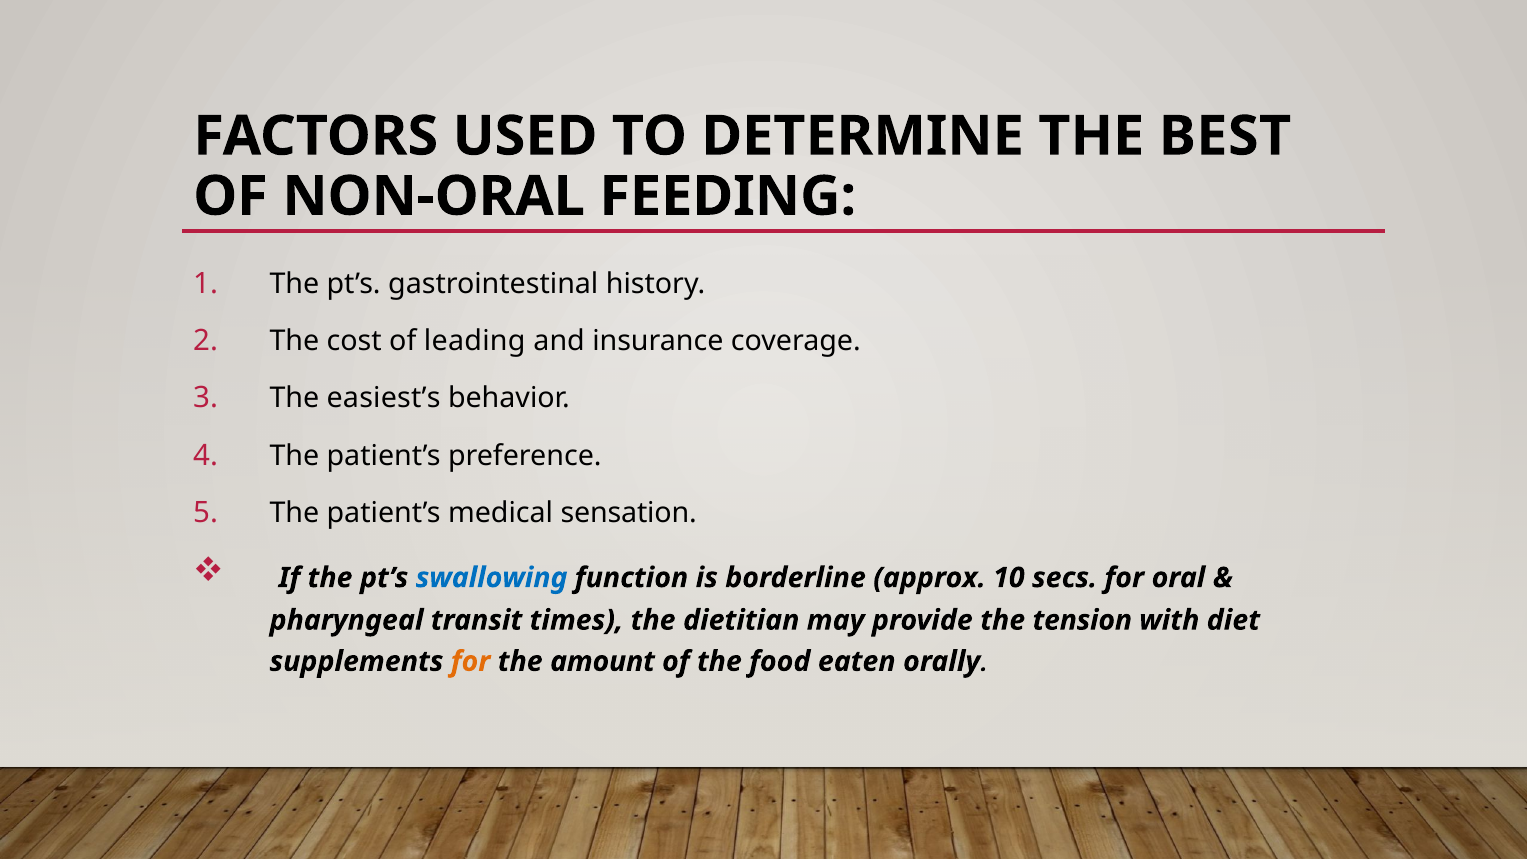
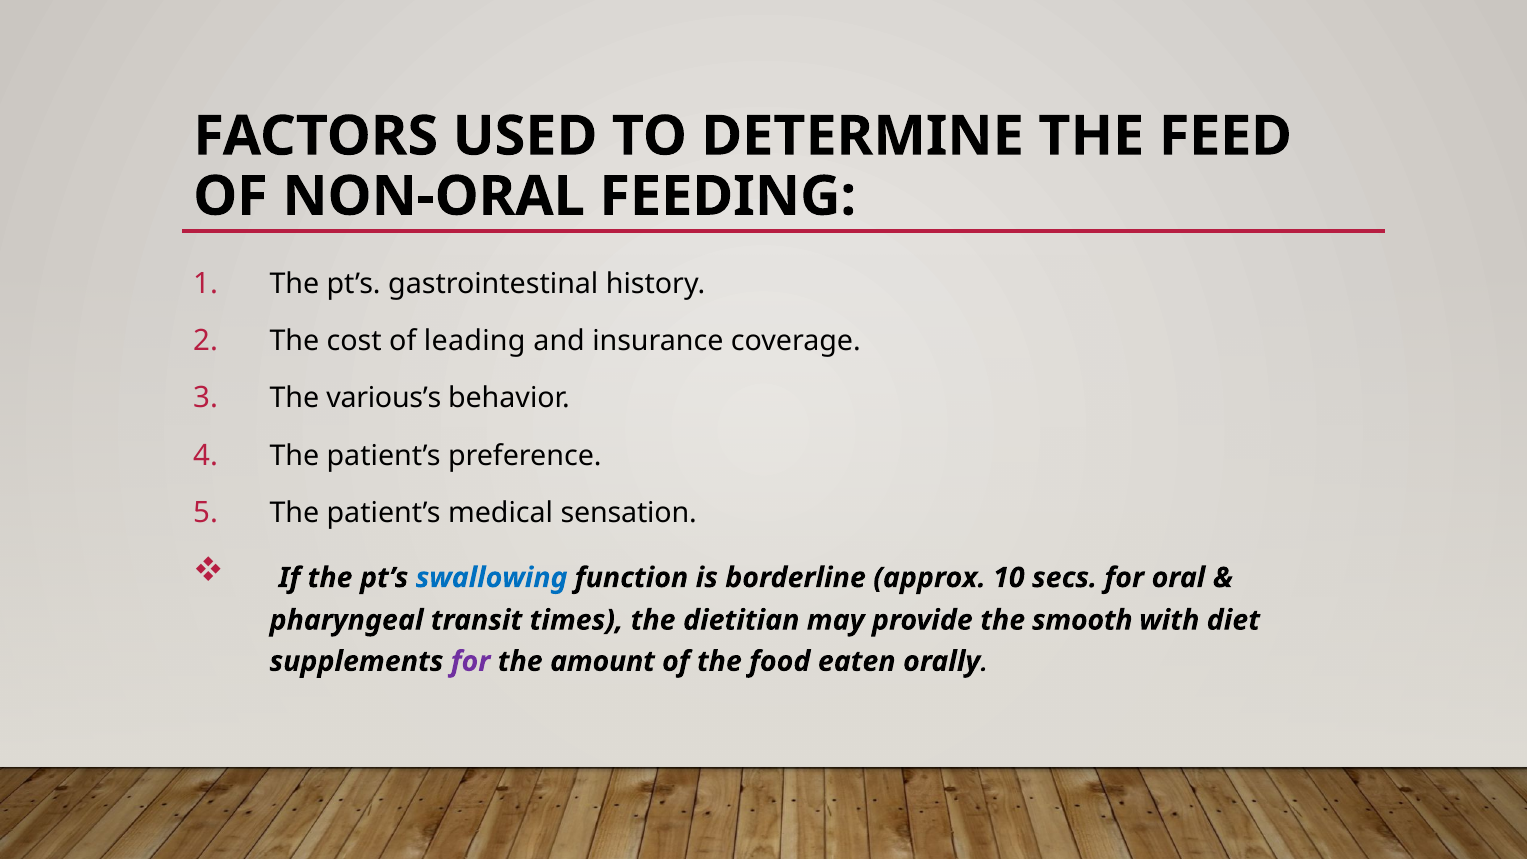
BEST: BEST -> FEED
easiest’s: easiest’s -> various’s
tension: tension -> smooth
for at (471, 661) colour: orange -> purple
